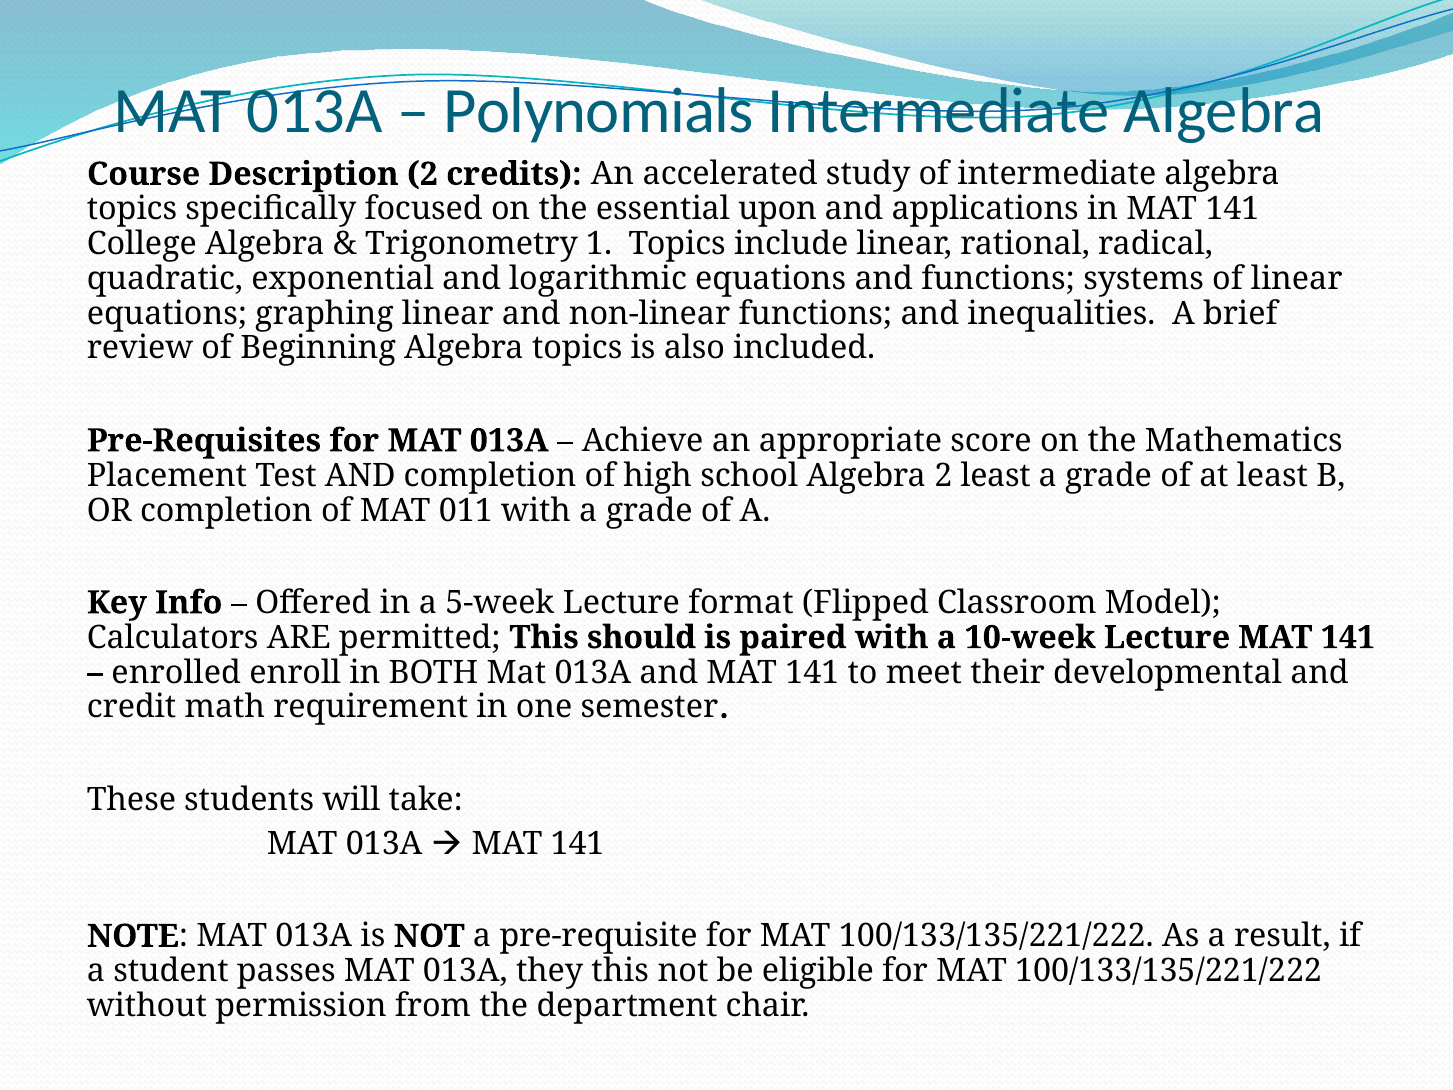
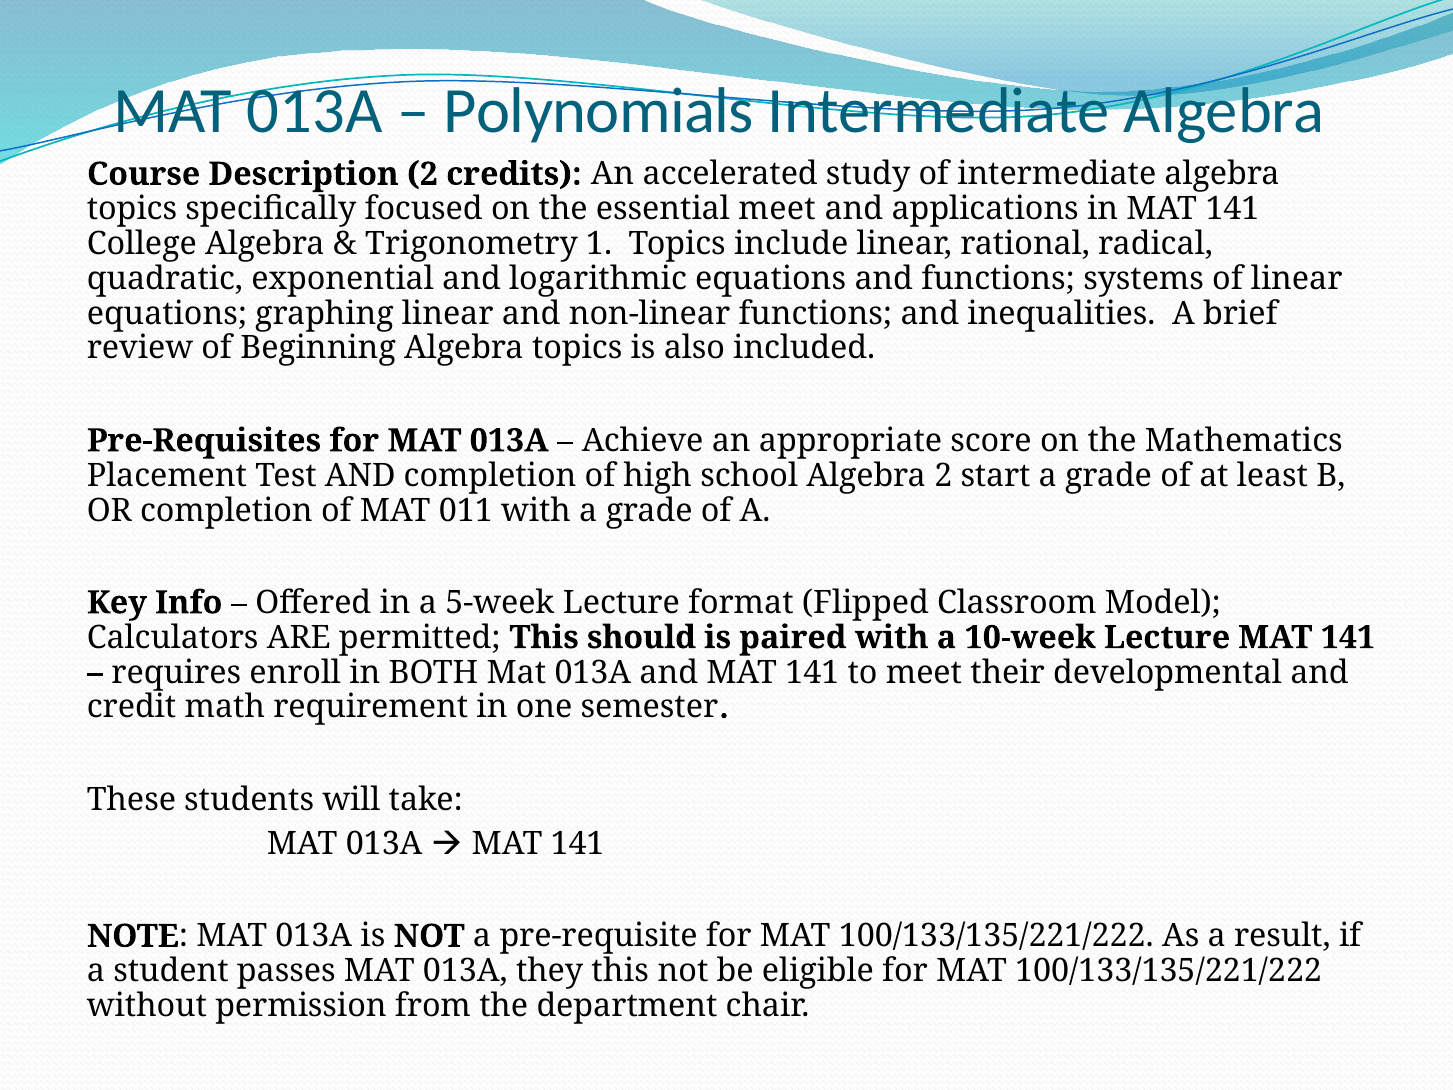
essential upon: upon -> meet
2 least: least -> start
enrolled: enrolled -> requires
